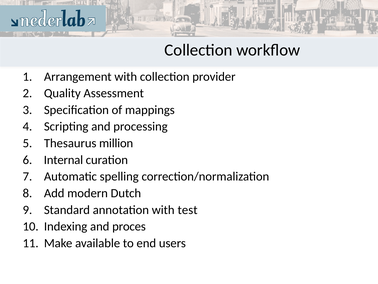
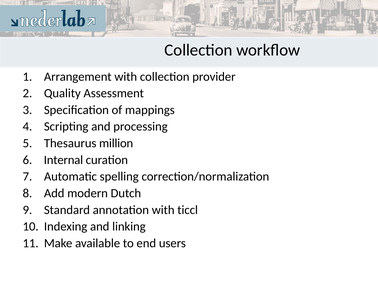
test: test -> ticcl
proces: proces -> linking
